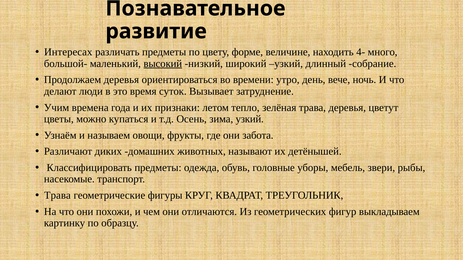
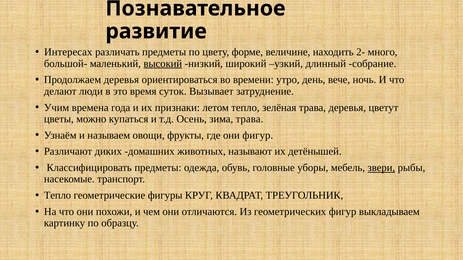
4-: 4- -> 2-
зима узкий: узкий -> трава
они забота: забота -> фигур
звери underline: none -> present
Трава at (57, 196): Трава -> Тепло
